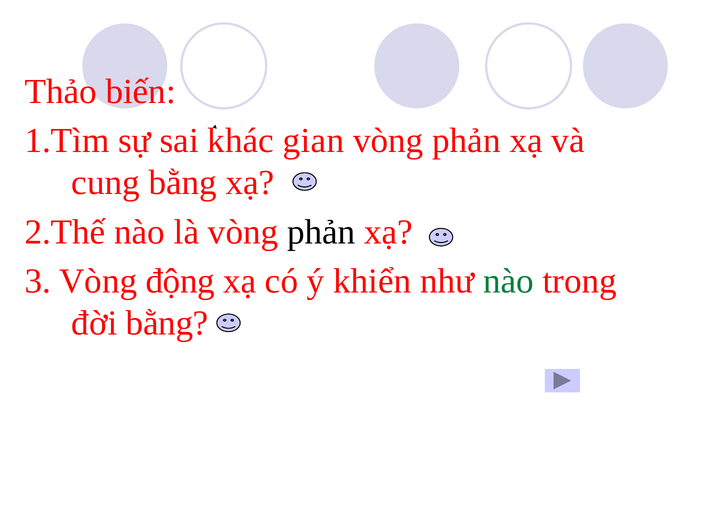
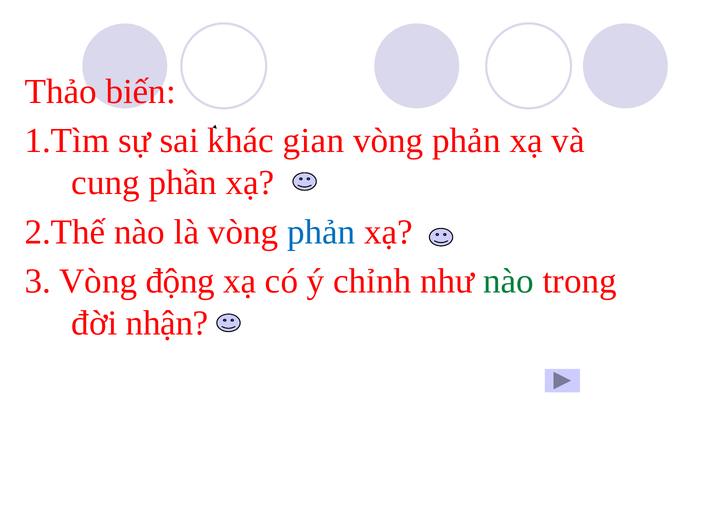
cung bằng: bằng -> phần
phản at (321, 232) colour: black -> blue
khiển: khiển -> chỉnh
đời bằng: bằng -> nhận
